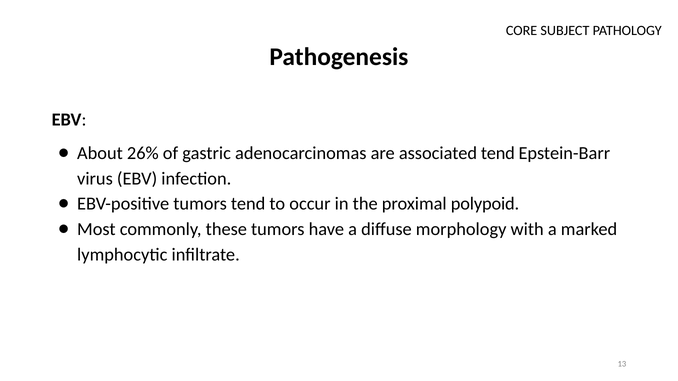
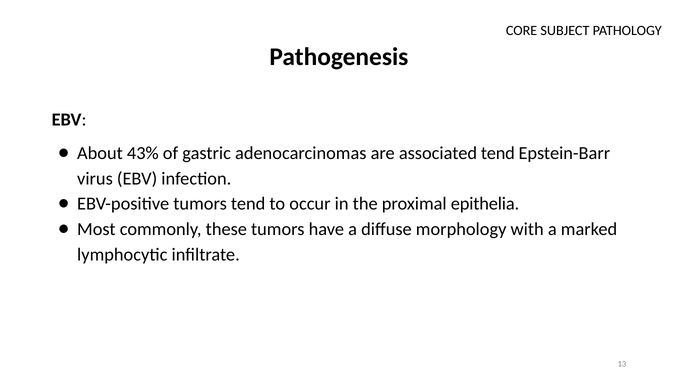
26%: 26% -> 43%
polypoid: polypoid -> epithelia
